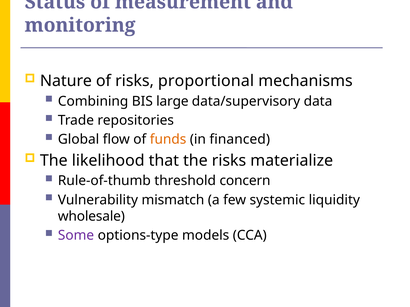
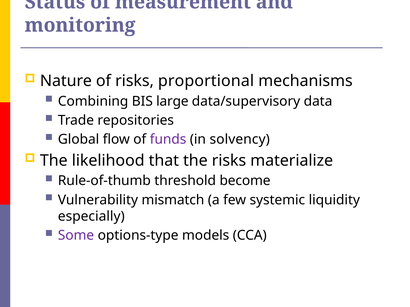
funds colour: orange -> purple
financed: financed -> solvency
concern: concern -> become
wholesale: wholesale -> especially
